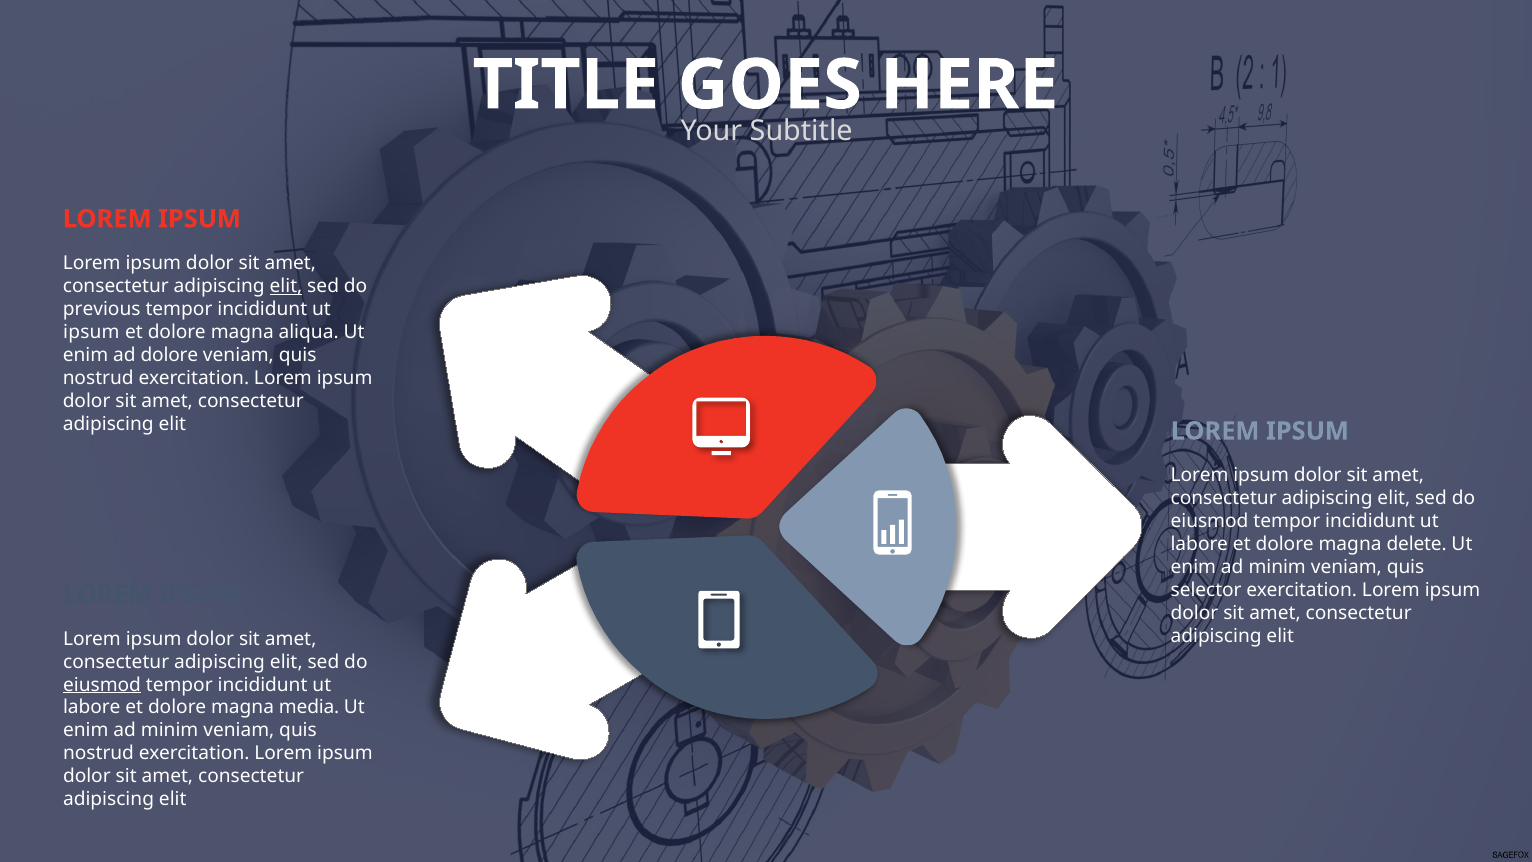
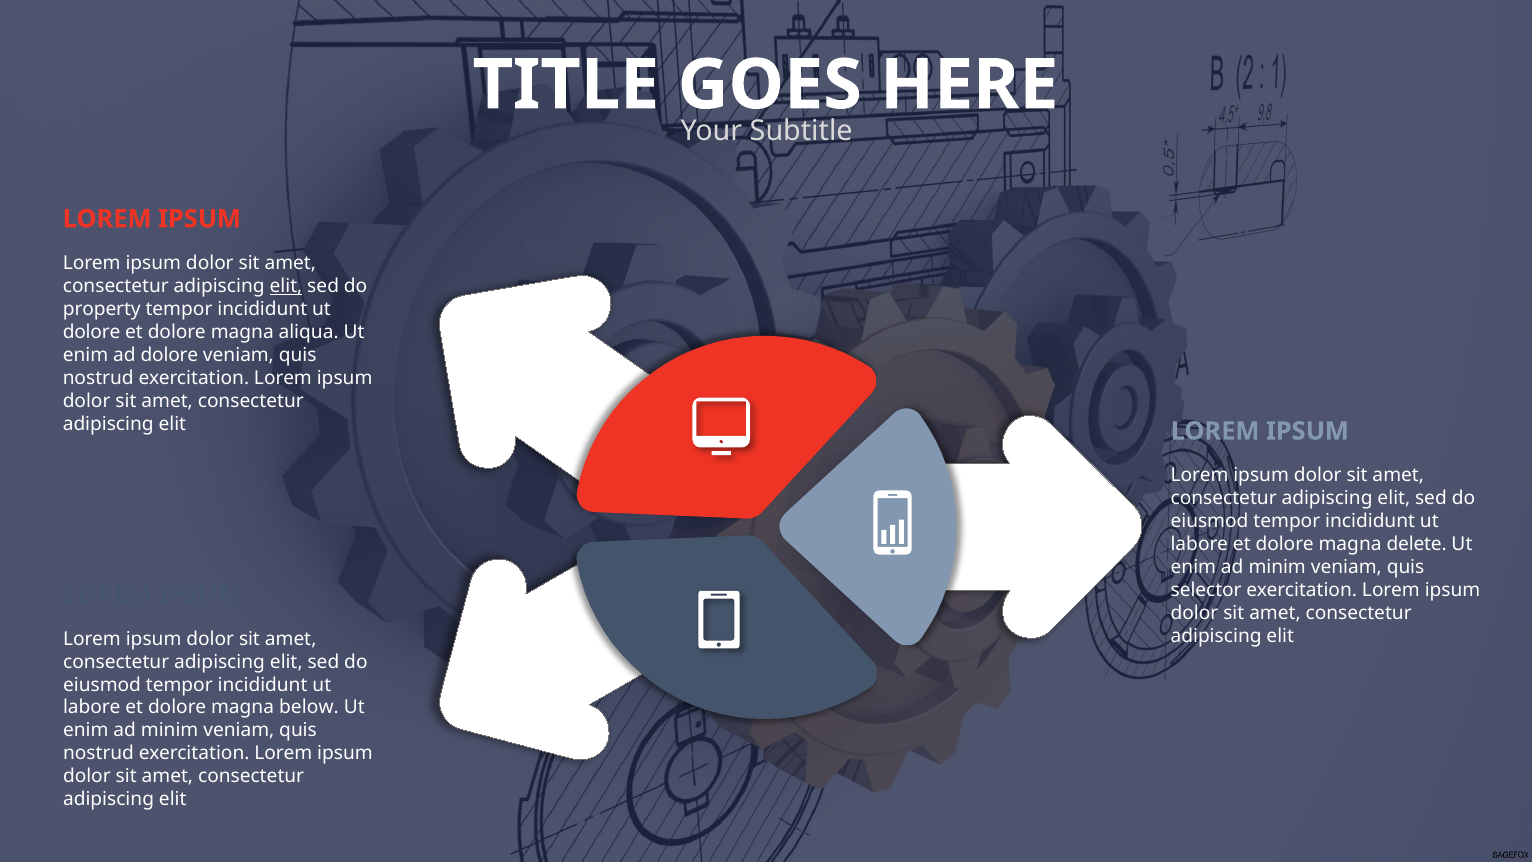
previous: previous -> property
ipsum at (91, 332): ipsum -> dolore
eiusmod at (102, 684) underline: present -> none
media: media -> below
